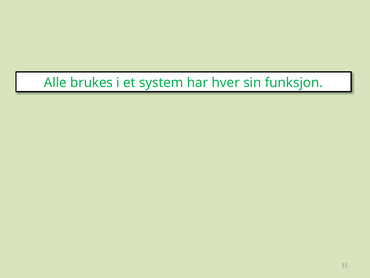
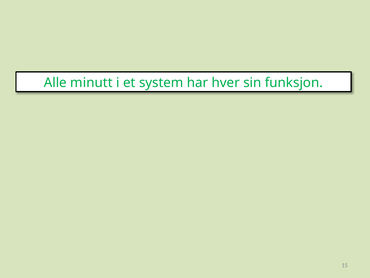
brukes: brukes -> minutt
